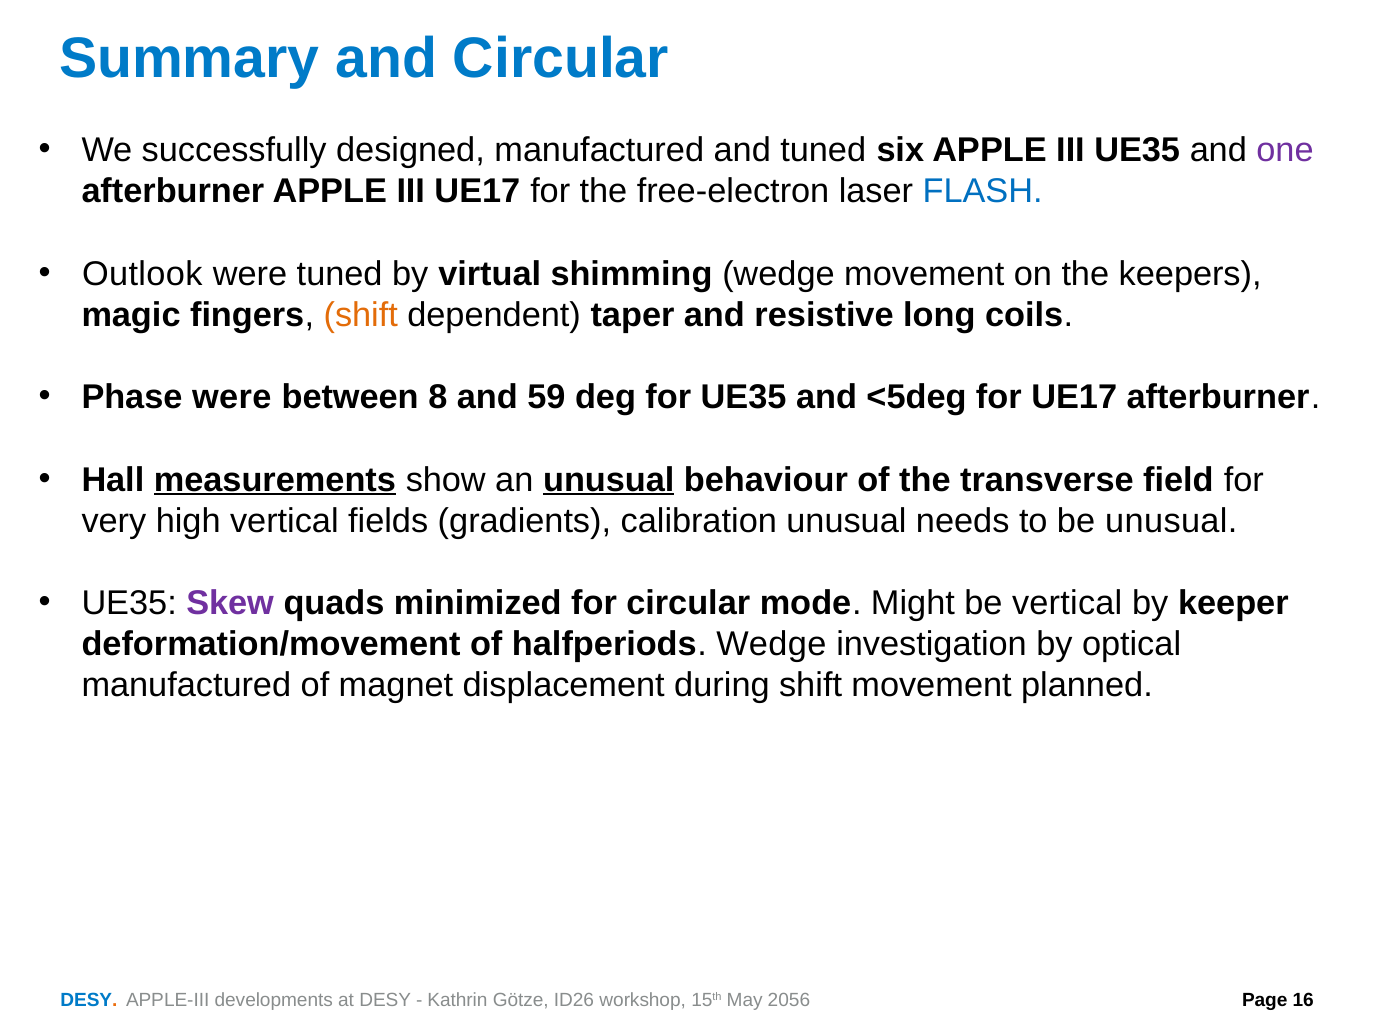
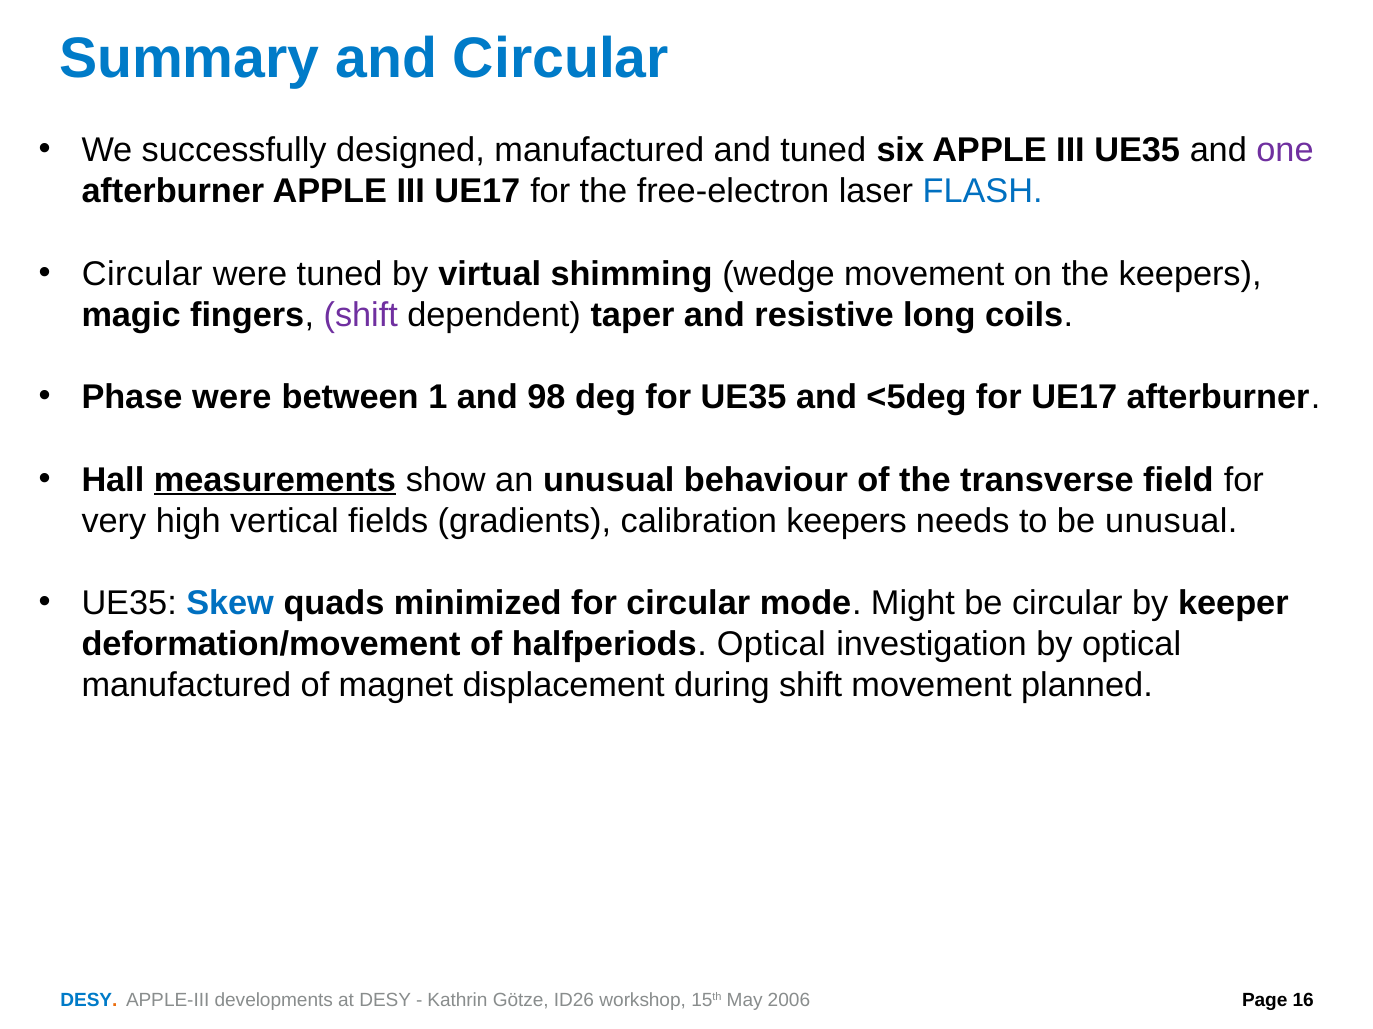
Outlook at (142, 274): Outlook -> Circular
shift at (361, 315) colour: orange -> purple
8: 8 -> 1
59: 59 -> 98
unusual at (609, 480) underline: present -> none
calibration unusual: unusual -> keepers
Skew colour: purple -> blue
be vertical: vertical -> circular
halfperiods Wedge: Wedge -> Optical
2056: 2056 -> 2006
